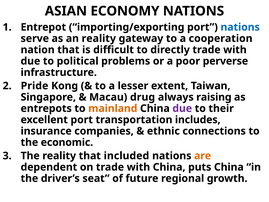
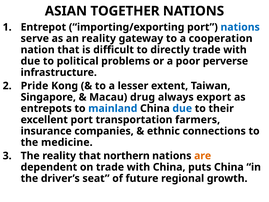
ECONOMY: ECONOMY -> TOGETHER
raising: raising -> export
mainland colour: orange -> blue
due at (182, 108) colour: purple -> blue
includes: includes -> farmers
economic: economic -> medicine
included: included -> northern
